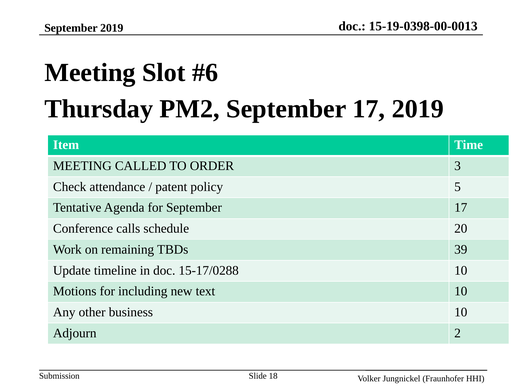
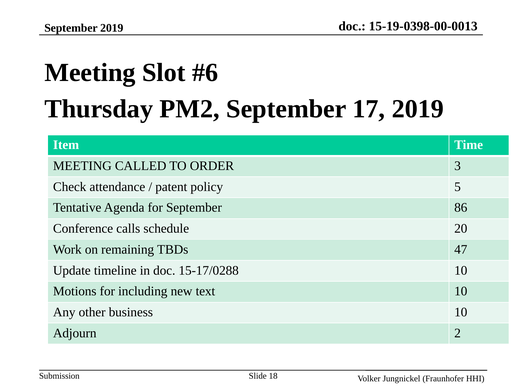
for September 17: 17 -> 86
39: 39 -> 47
